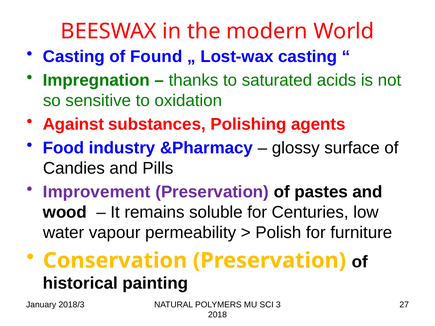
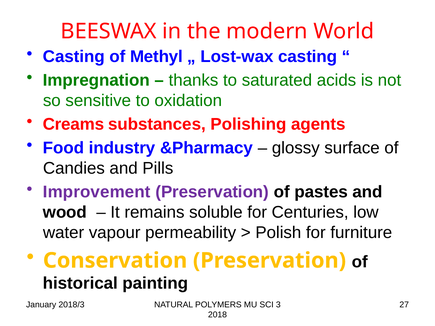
Found: Found -> Methyl
Against: Against -> Creams
